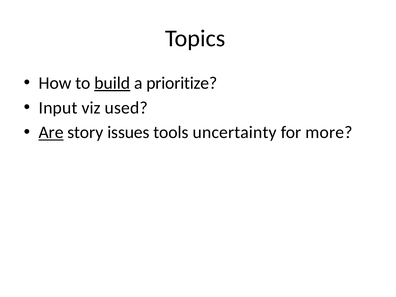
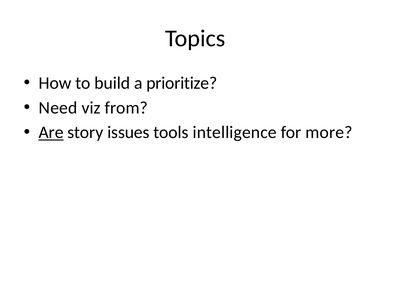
build underline: present -> none
Input: Input -> Need
used: used -> from
uncertainty: uncertainty -> intelligence
